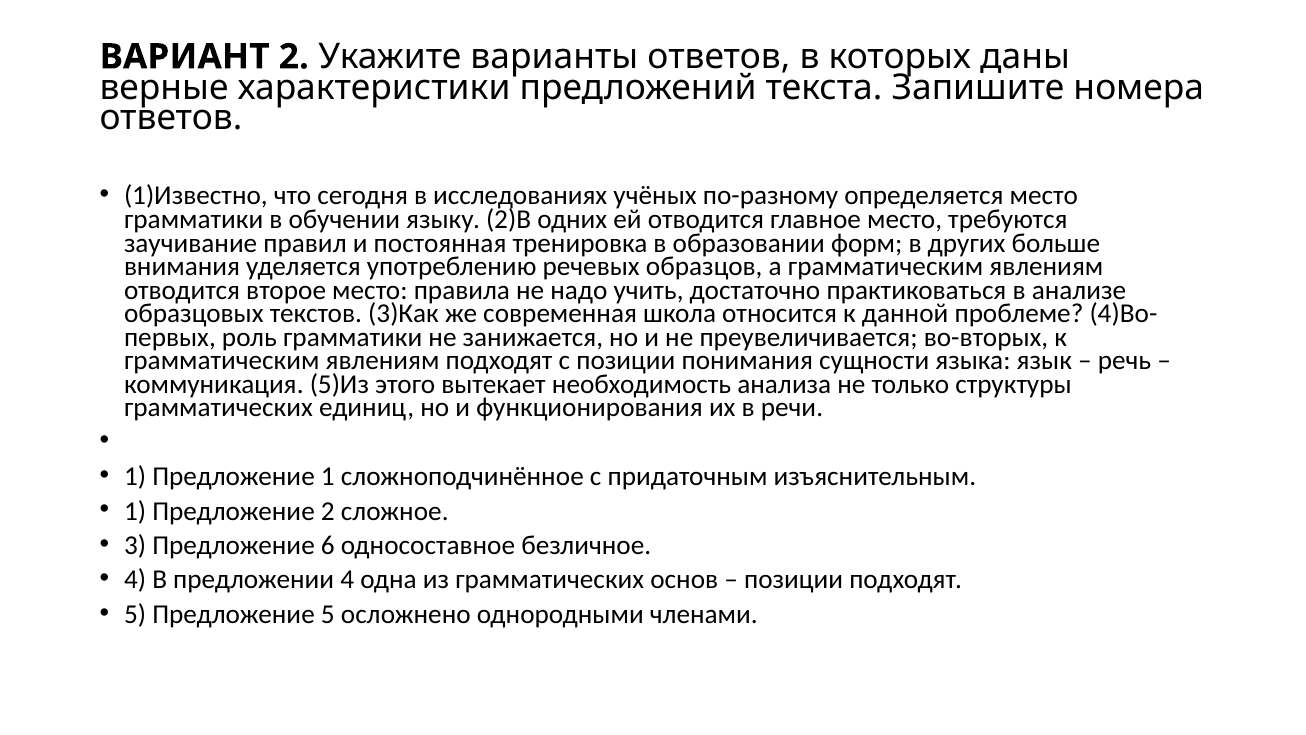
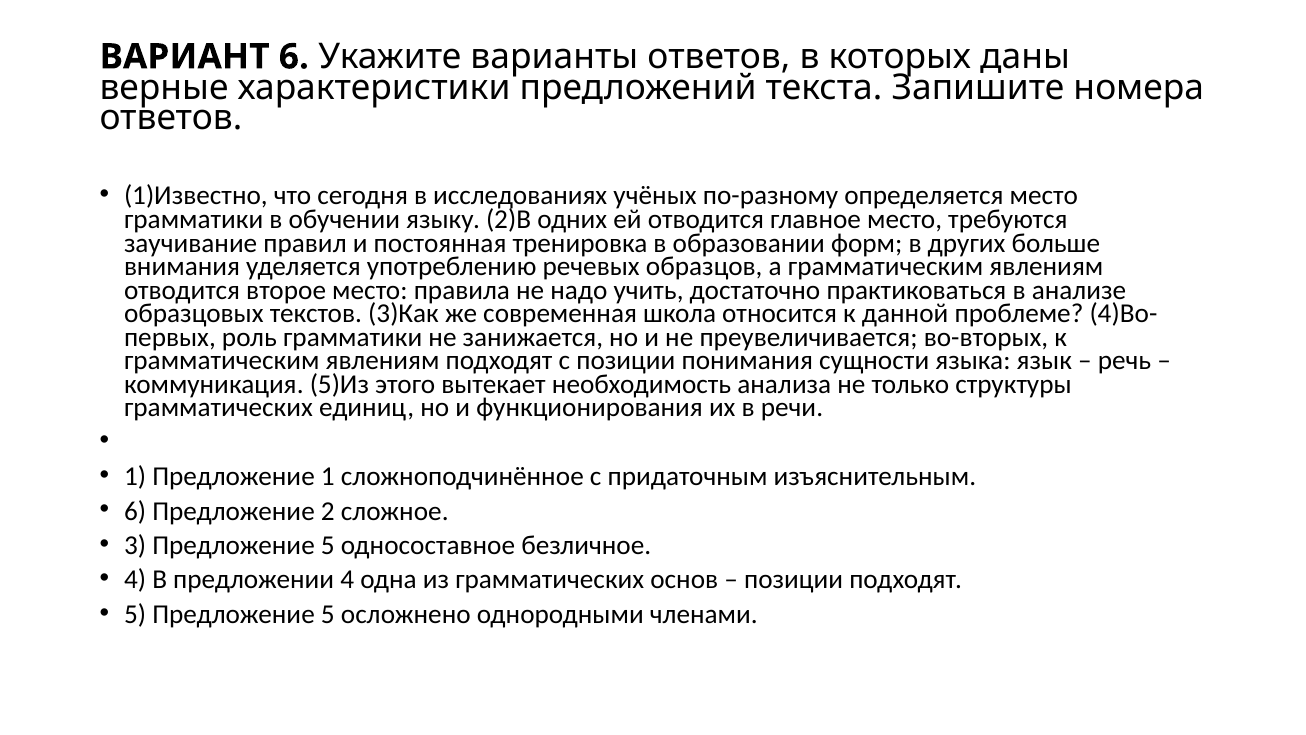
ВАРИАНТ 2: 2 -> 6
1 at (135, 511): 1 -> 6
3 Предложение 6: 6 -> 5
